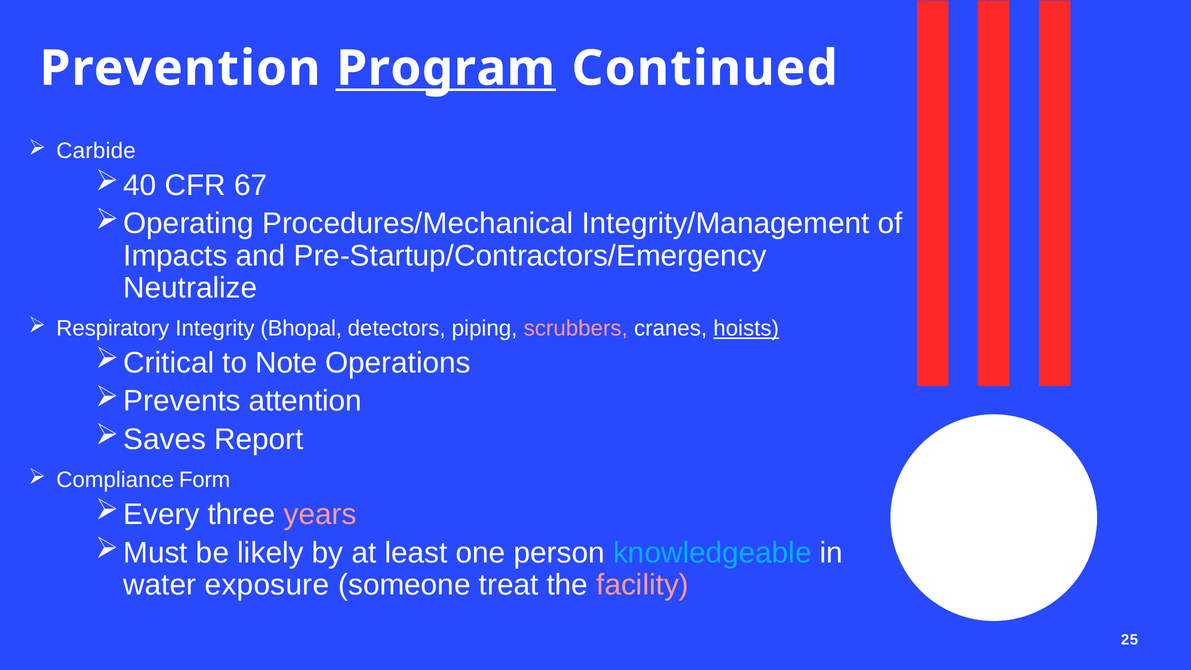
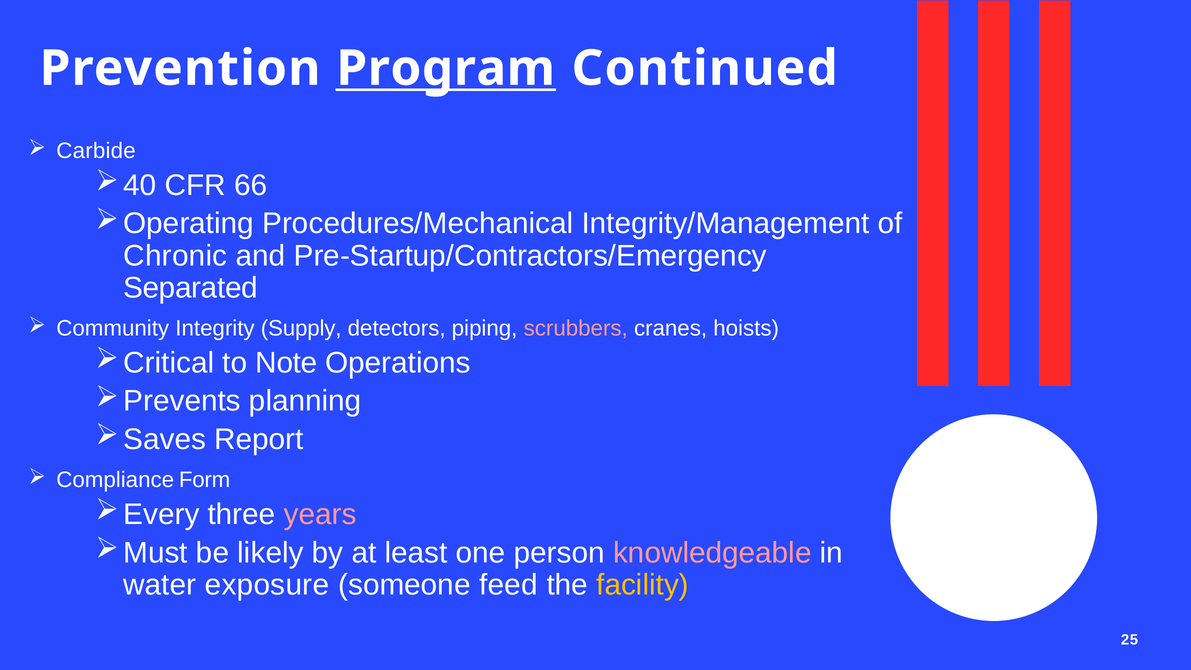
67: 67 -> 66
Impacts: Impacts -> Chronic
Neutralize: Neutralize -> Separated
Respiratory: Respiratory -> Community
Bhopal: Bhopal -> Supply
hoists underline: present -> none
attention: attention -> planning
knowledgeable colour: light blue -> pink
treat: treat -> feed
facility colour: pink -> yellow
